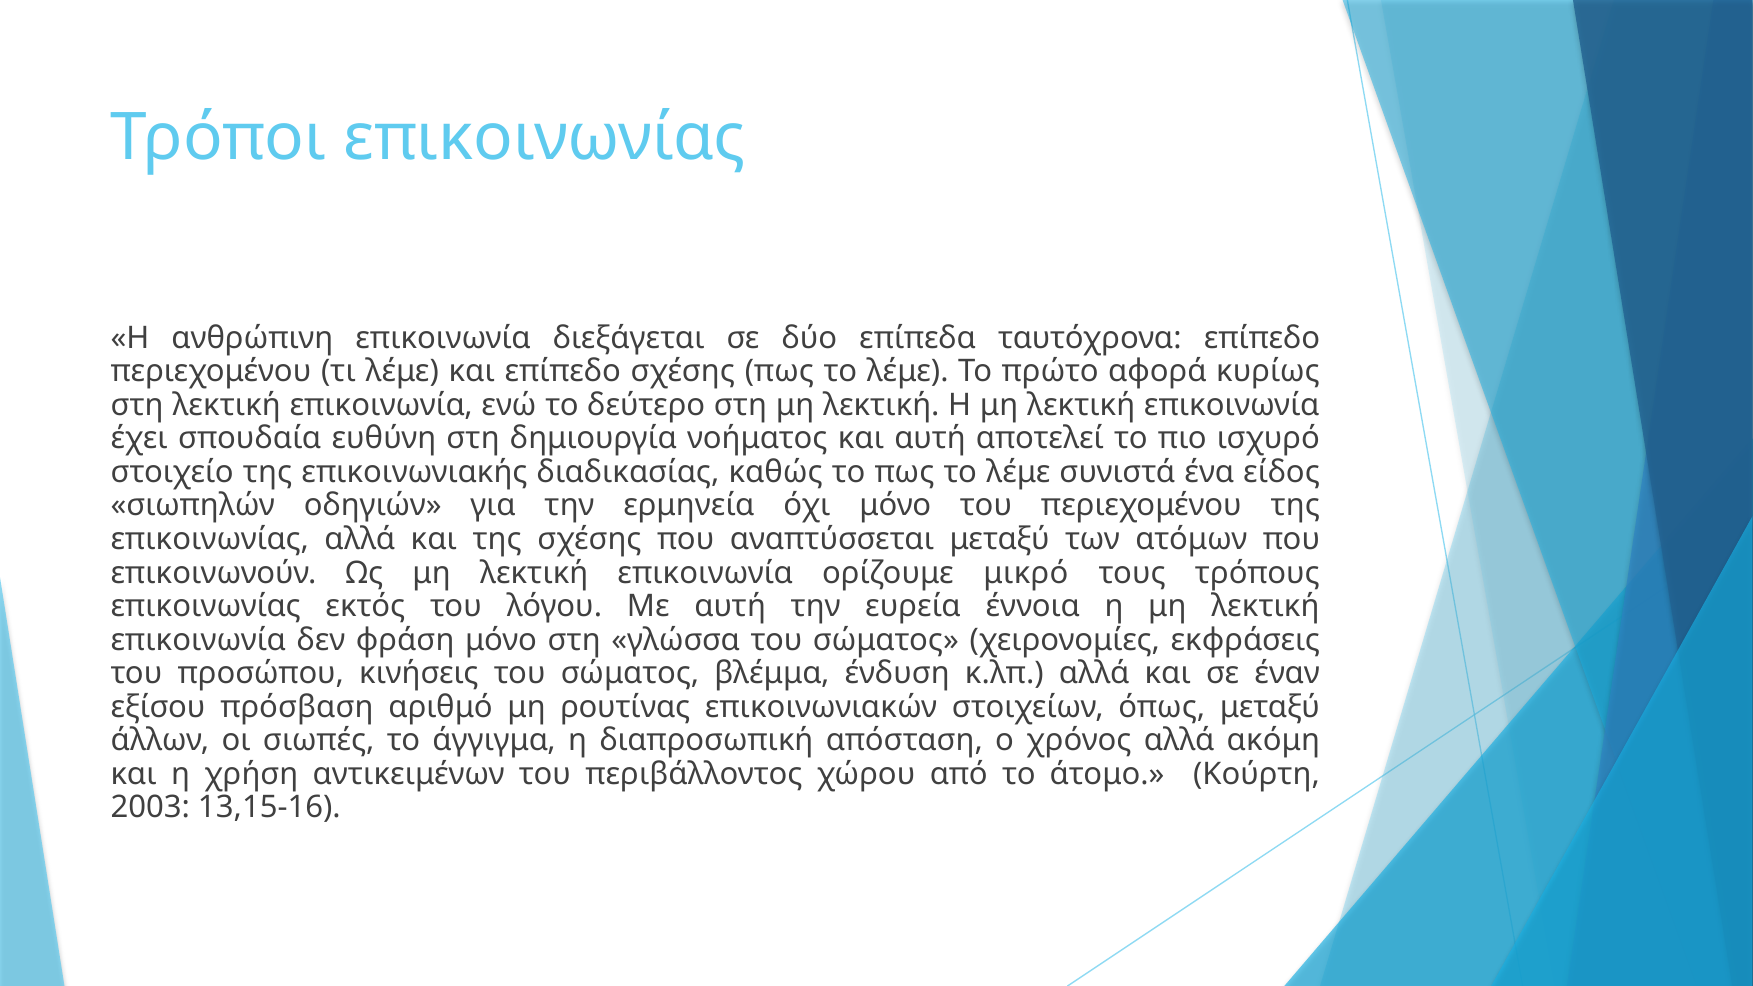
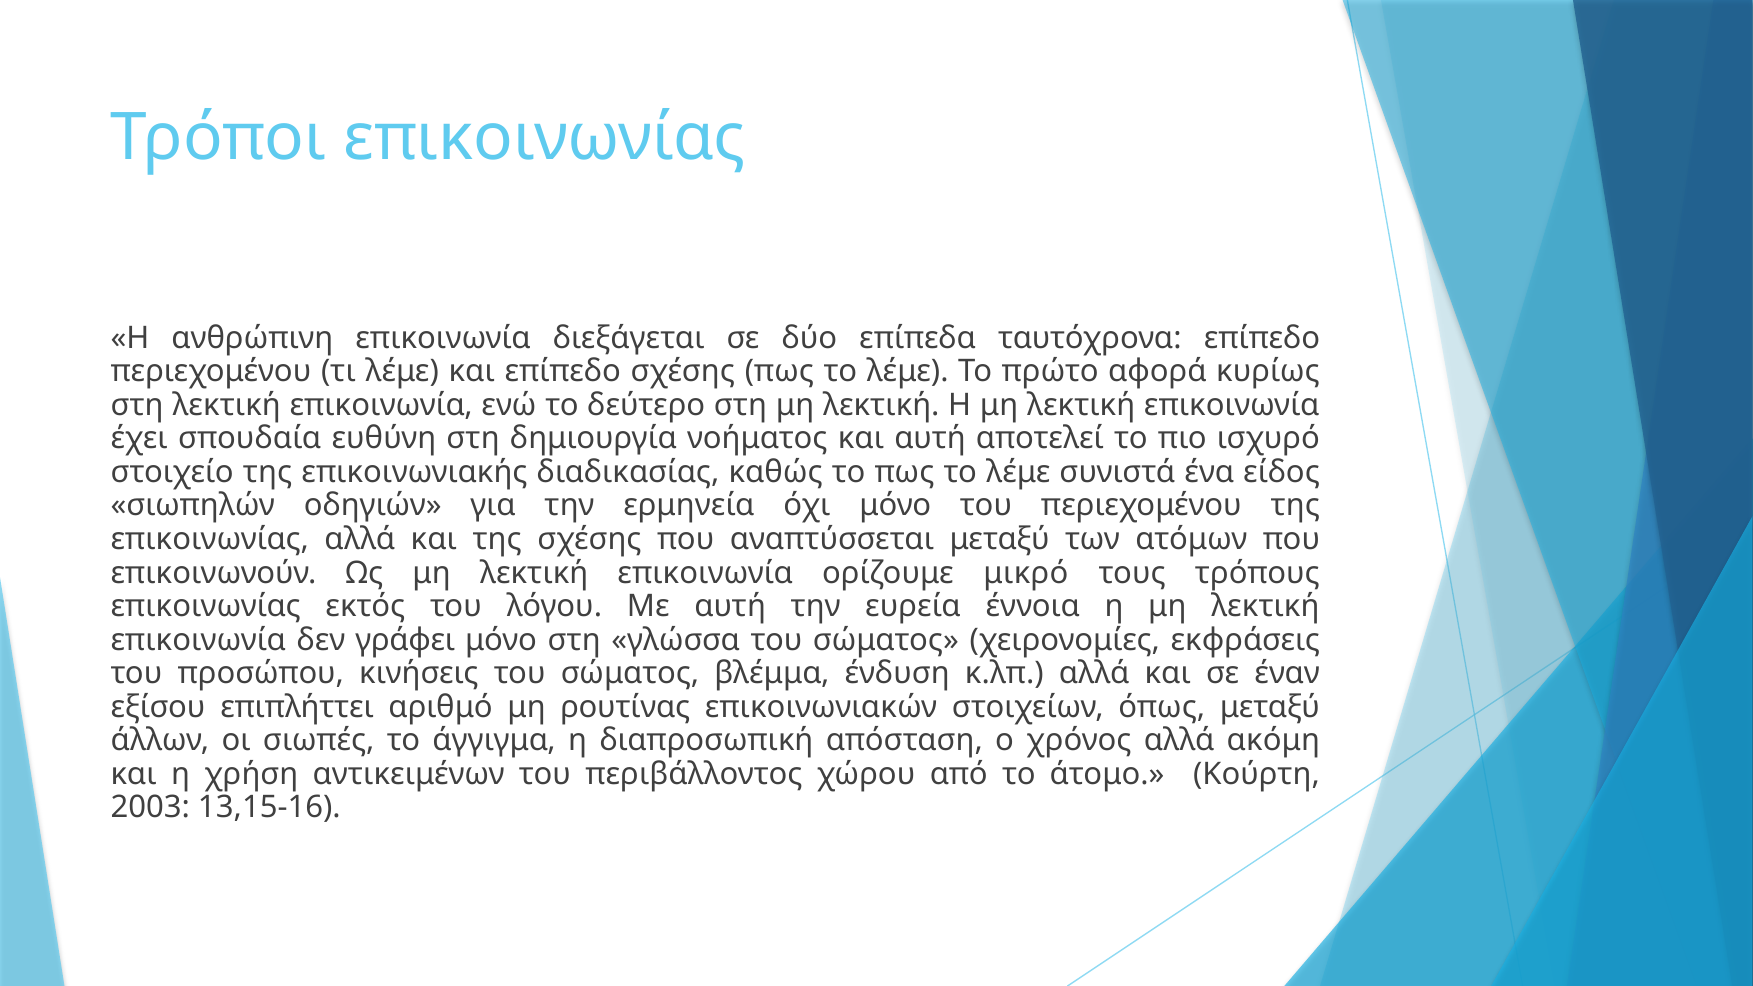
φράση: φράση -> γράφει
πρόσβαση: πρόσβαση -> επιπλήττει
